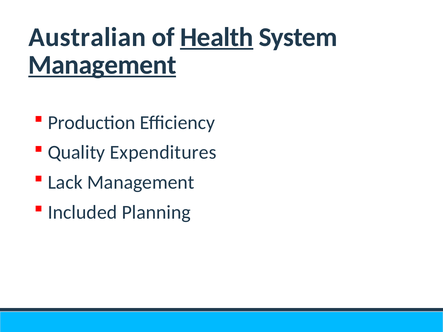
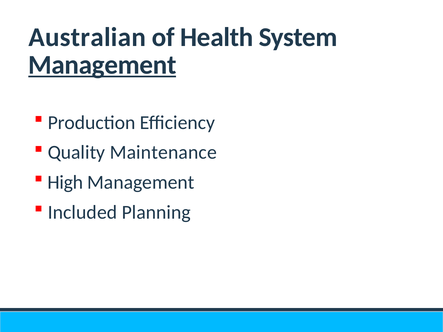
Health underline: present -> none
Expenditures: Expenditures -> Maintenance
Lack: Lack -> High
